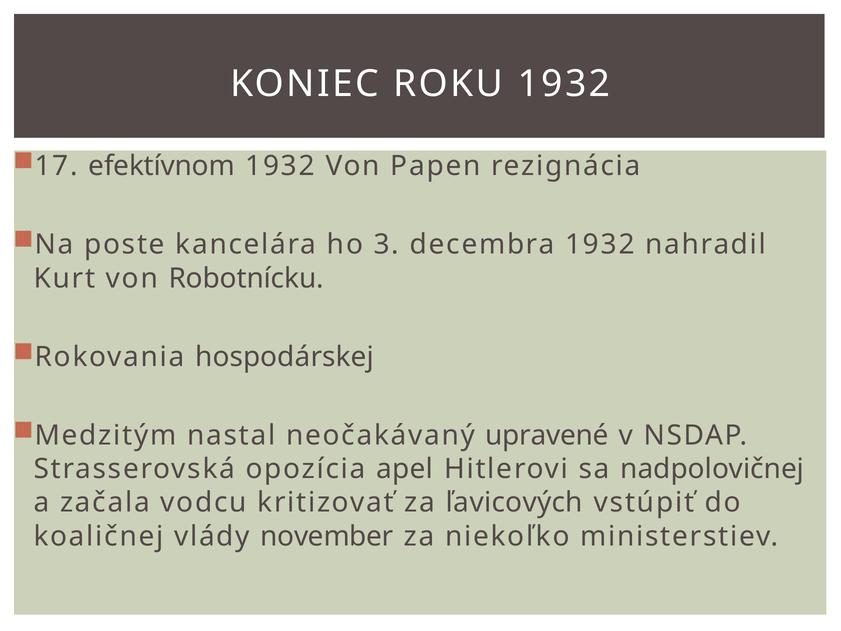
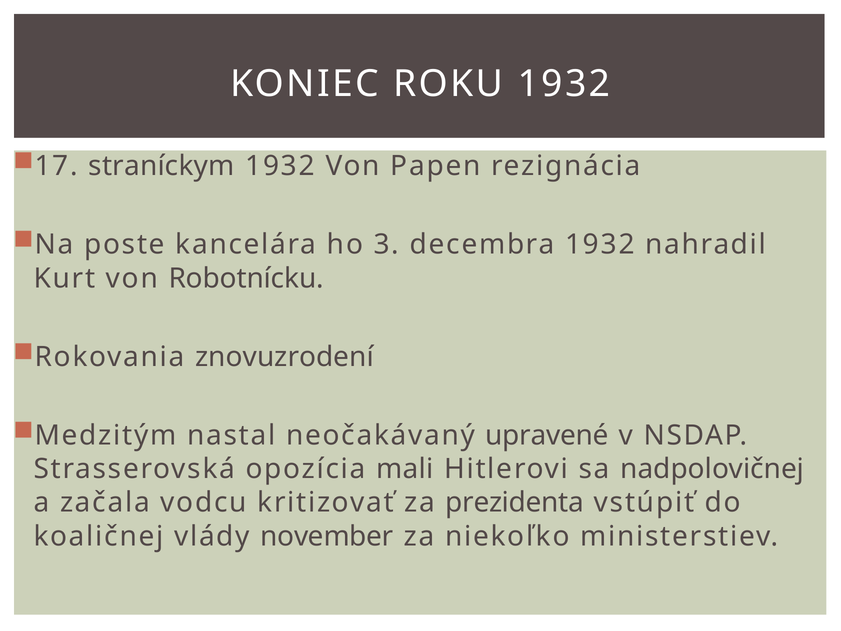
efektívnom: efektívnom -> straníckym
hospodárskej: hospodárskej -> znovuzrodení
apel: apel -> mali
ľavicových: ľavicových -> prezidenta
